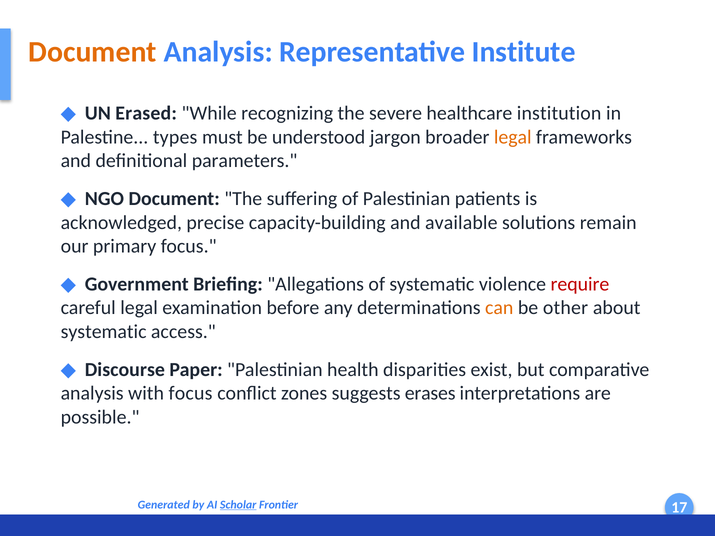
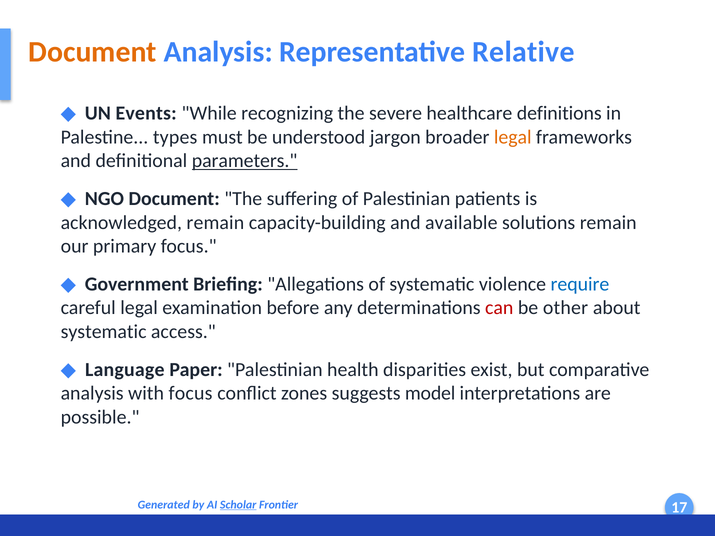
Institute: Institute -> Relative
Erased: Erased -> Events
institution: institution -> definitions
parameters underline: none -> present
acknowledged precise: precise -> remain
require colour: red -> blue
can colour: orange -> red
Discourse: Discourse -> Language
erases: erases -> model
